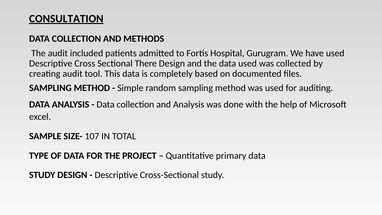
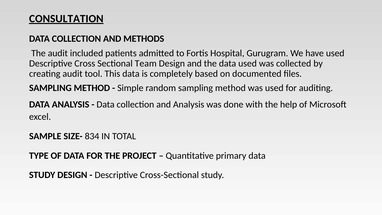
There: There -> Team
107: 107 -> 834
